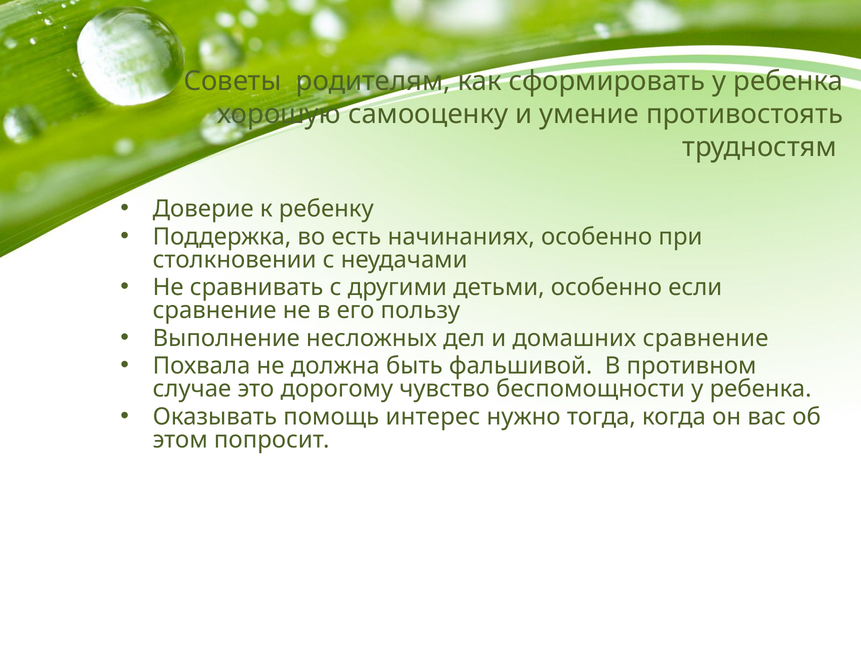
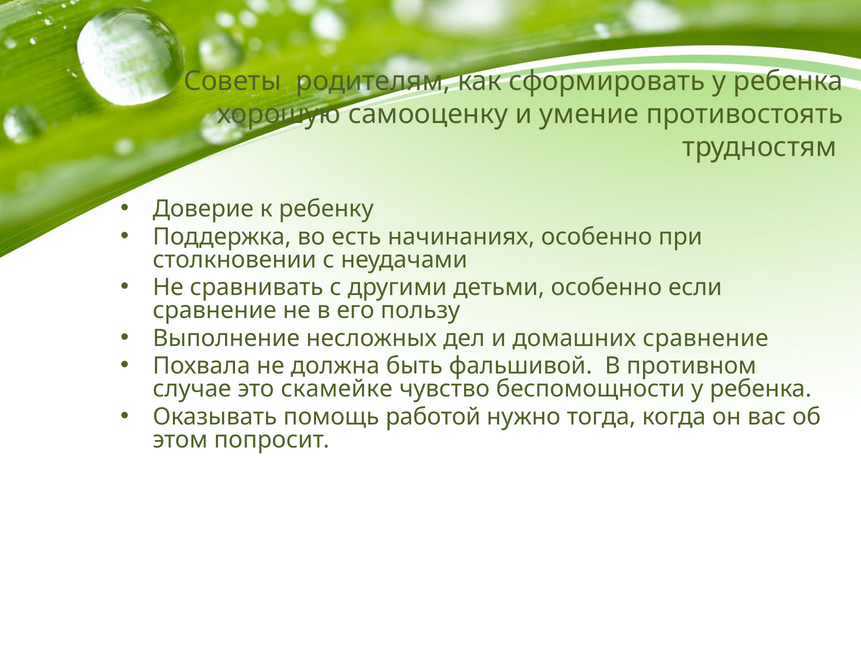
дорогому: дорогому -> скамейке
интерес: интерес -> работой
